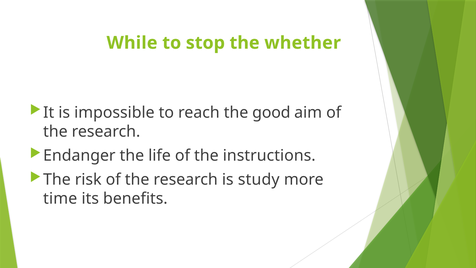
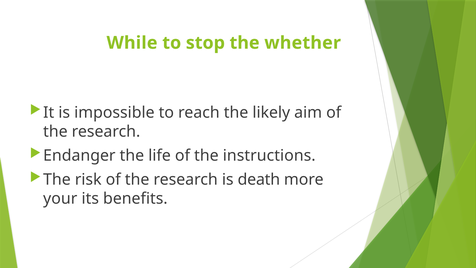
good: good -> likely
study: study -> death
time: time -> your
